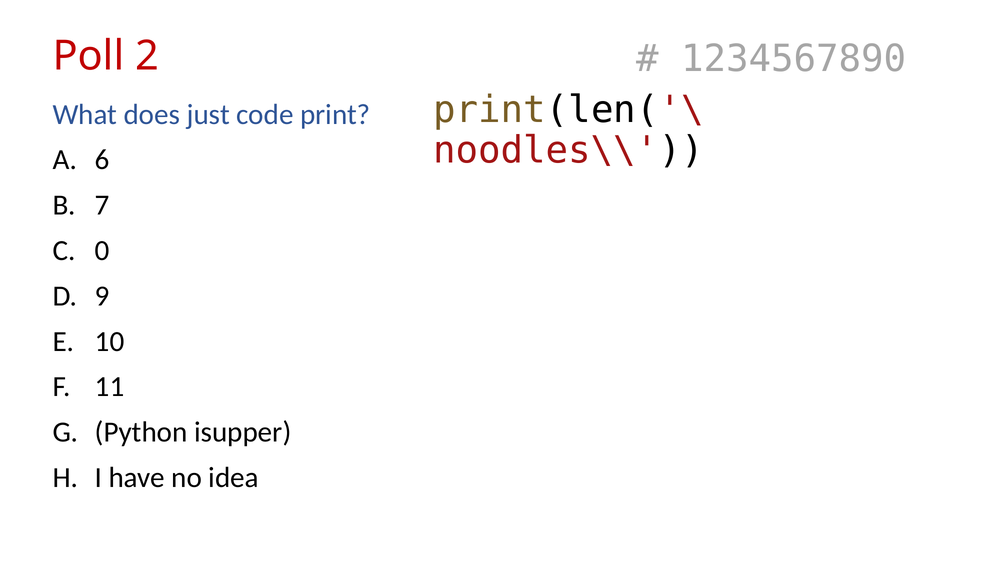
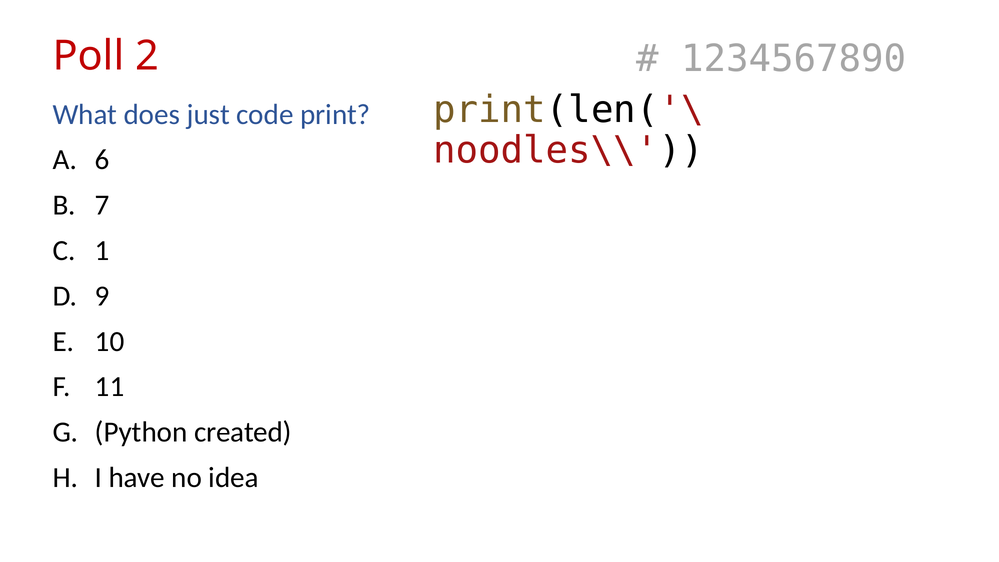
0: 0 -> 1
isupper: isupper -> created
